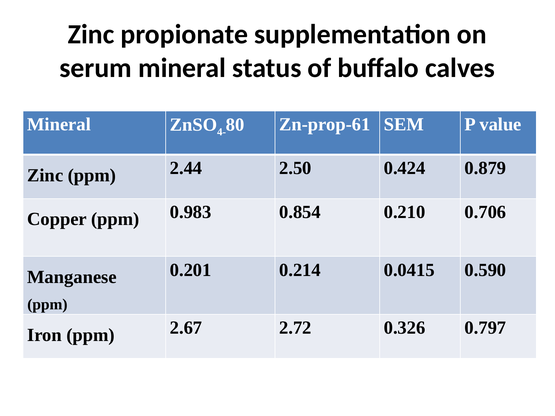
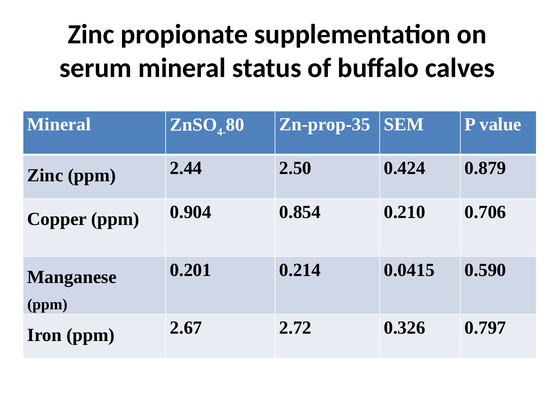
Zn-prop-61: Zn-prop-61 -> Zn-prop-35
0.983: 0.983 -> 0.904
